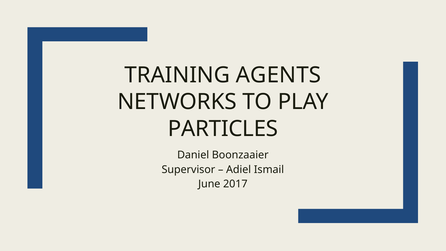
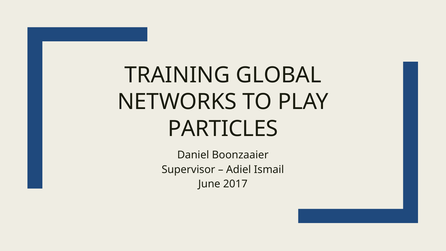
AGENTS: AGENTS -> GLOBAL
